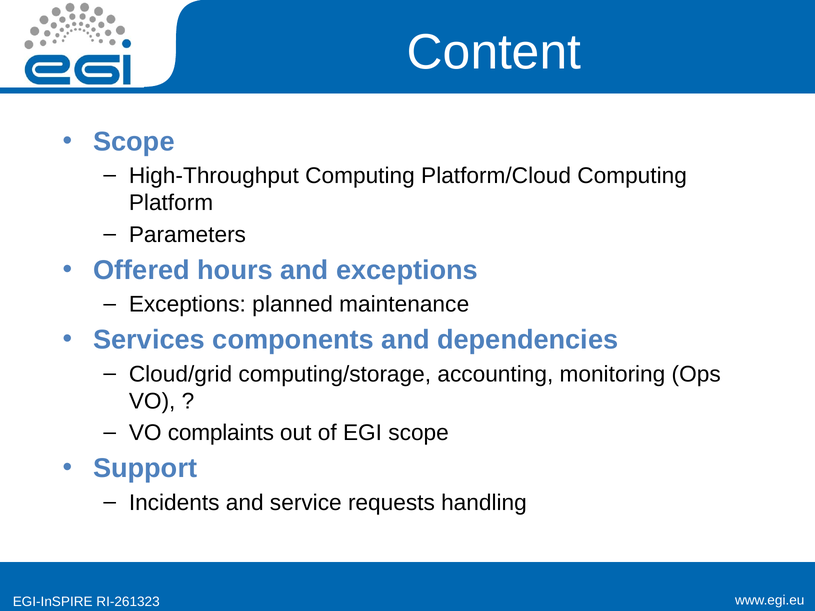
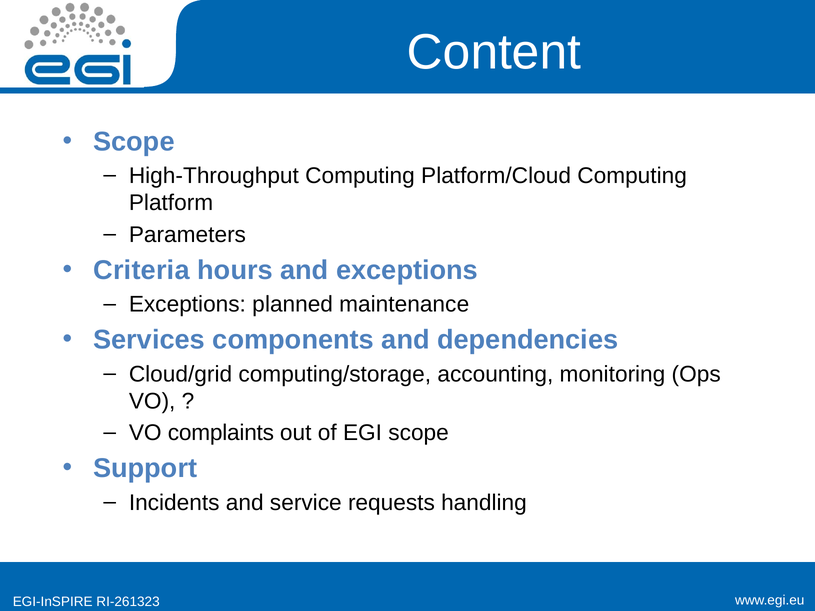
Offered: Offered -> Criteria
